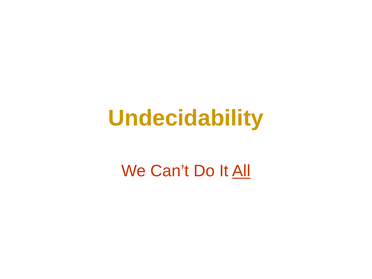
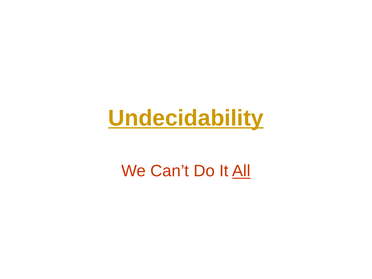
Undecidability underline: none -> present
